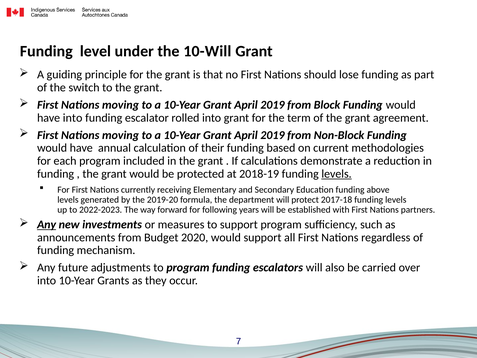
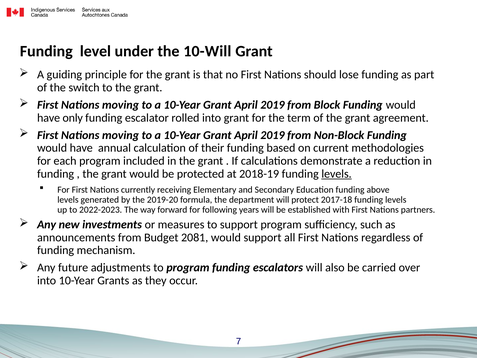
have into: into -> only
Any at (47, 224) underline: present -> none
2020: 2020 -> 2081
